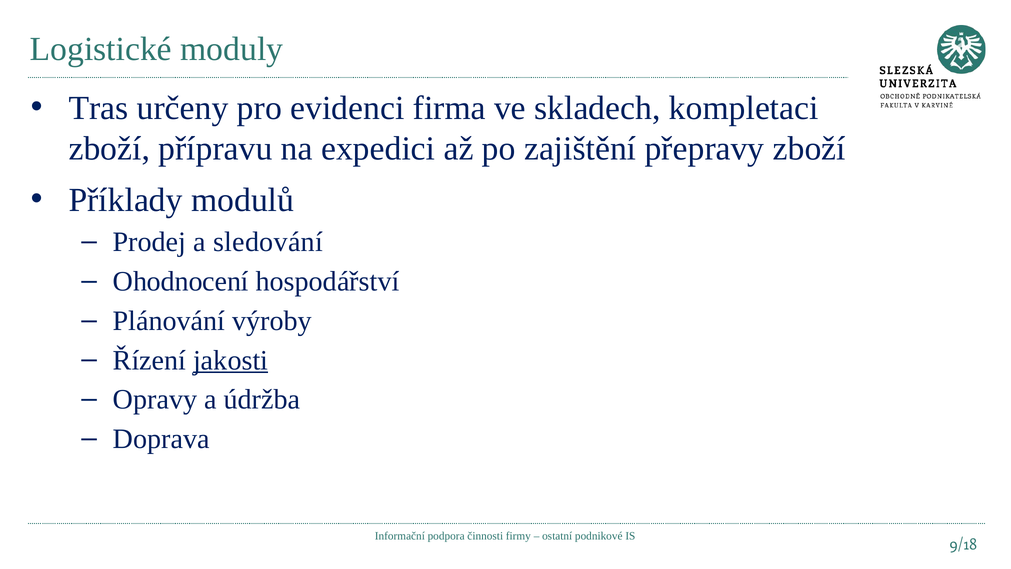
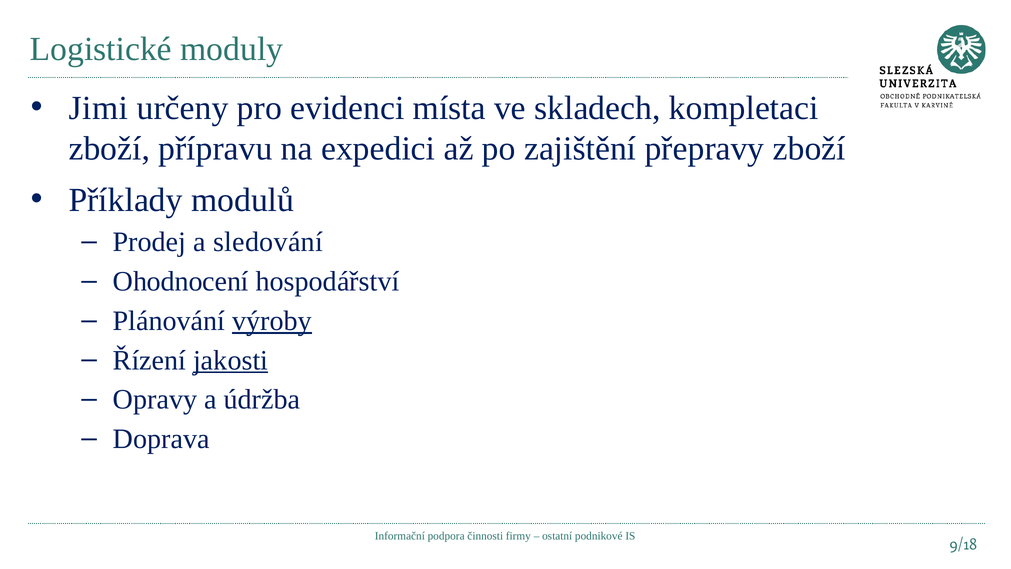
Tras: Tras -> Jimi
firma: firma -> místa
výroby underline: none -> present
